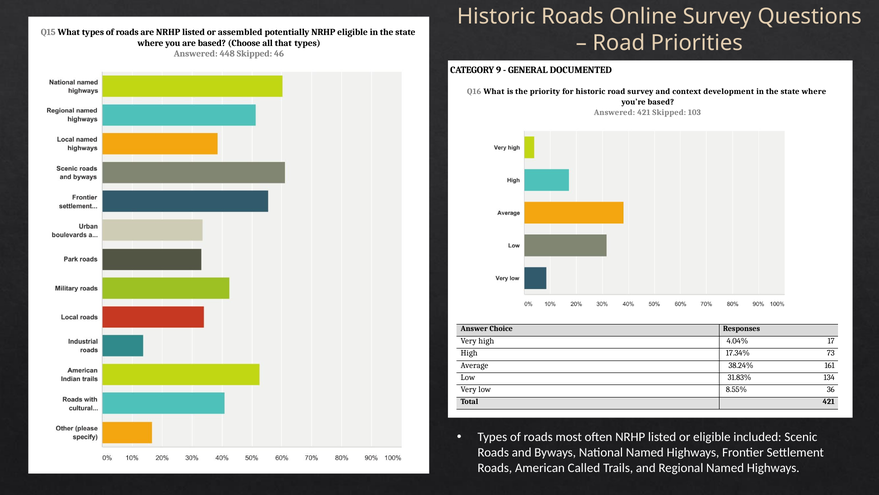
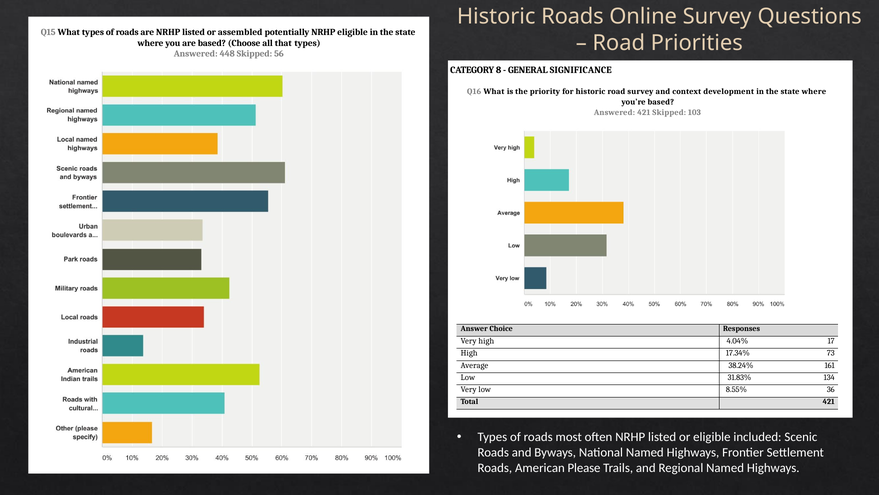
46: 46 -> 56
9: 9 -> 8
DOCUMENTED: DOCUMENTED -> SIGNIFICANCE
Called: Called -> Please
